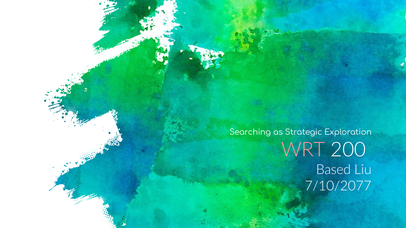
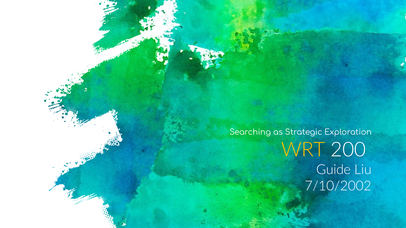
WRT colour: pink -> yellow
Based: Based -> Guide
7/10/2077: 7/10/2077 -> 7/10/2002
